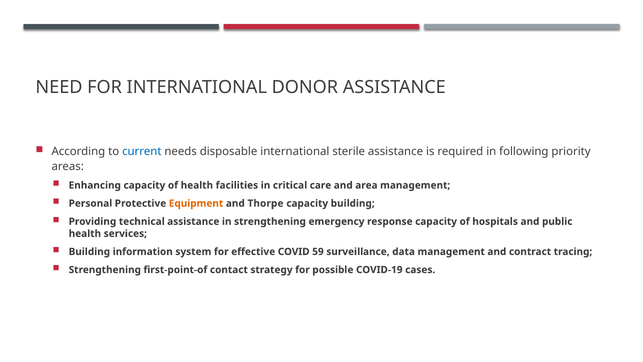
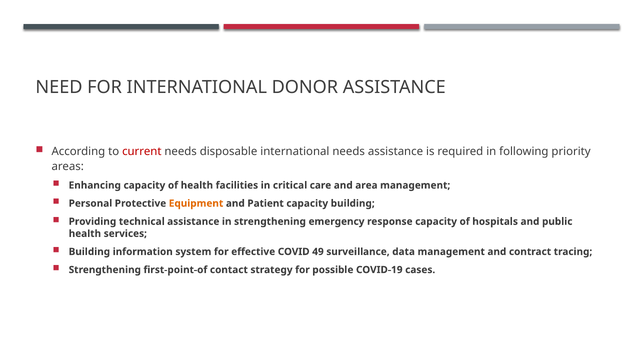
current colour: blue -> red
international sterile: sterile -> needs
Thorpe: Thorpe -> Patient
59: 59 -> 49
